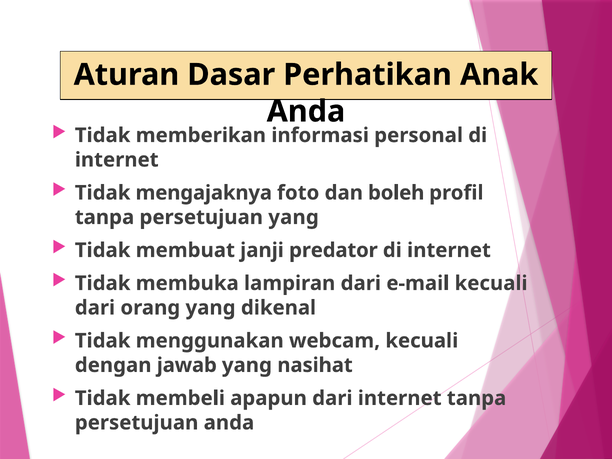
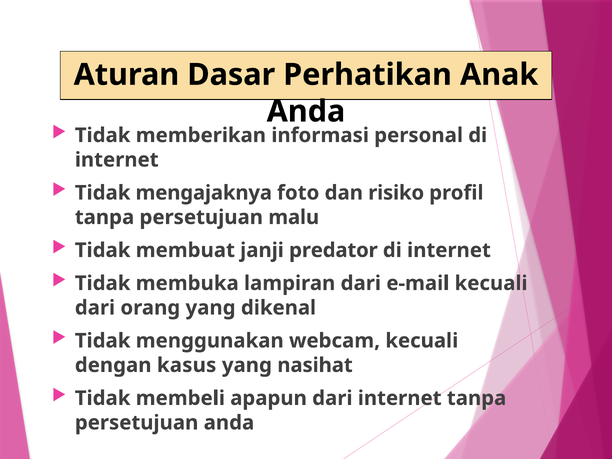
boleh: boleh -> risiko
persetujuan yang: yang -> malu
jawab: jawab -> kasus
